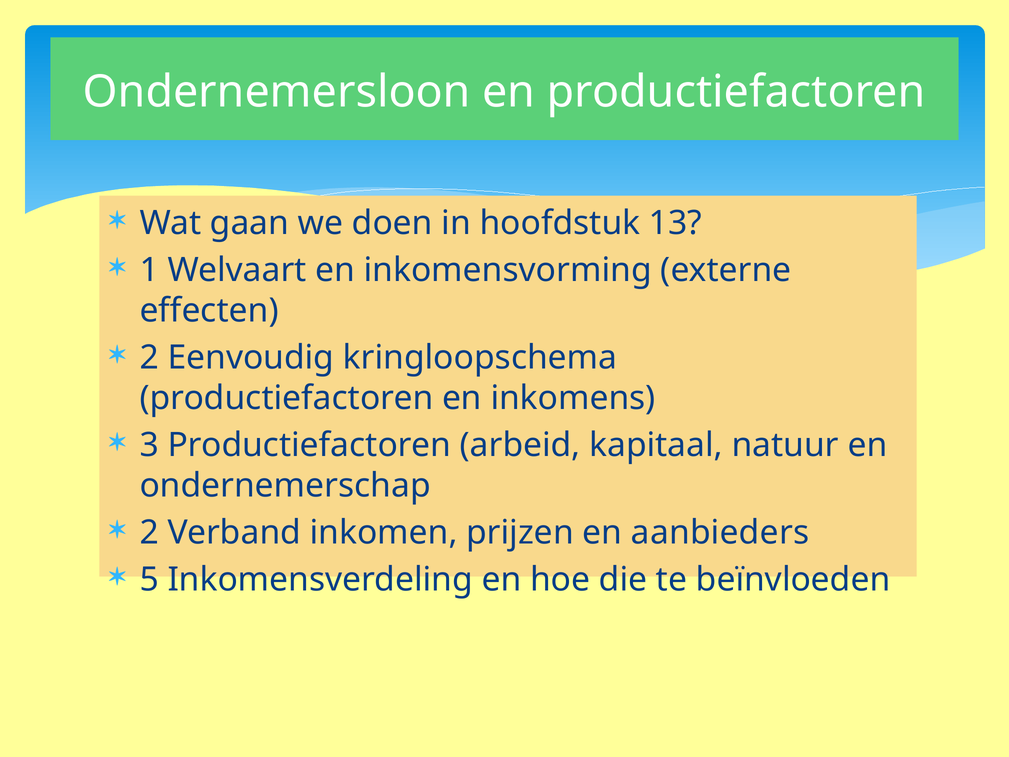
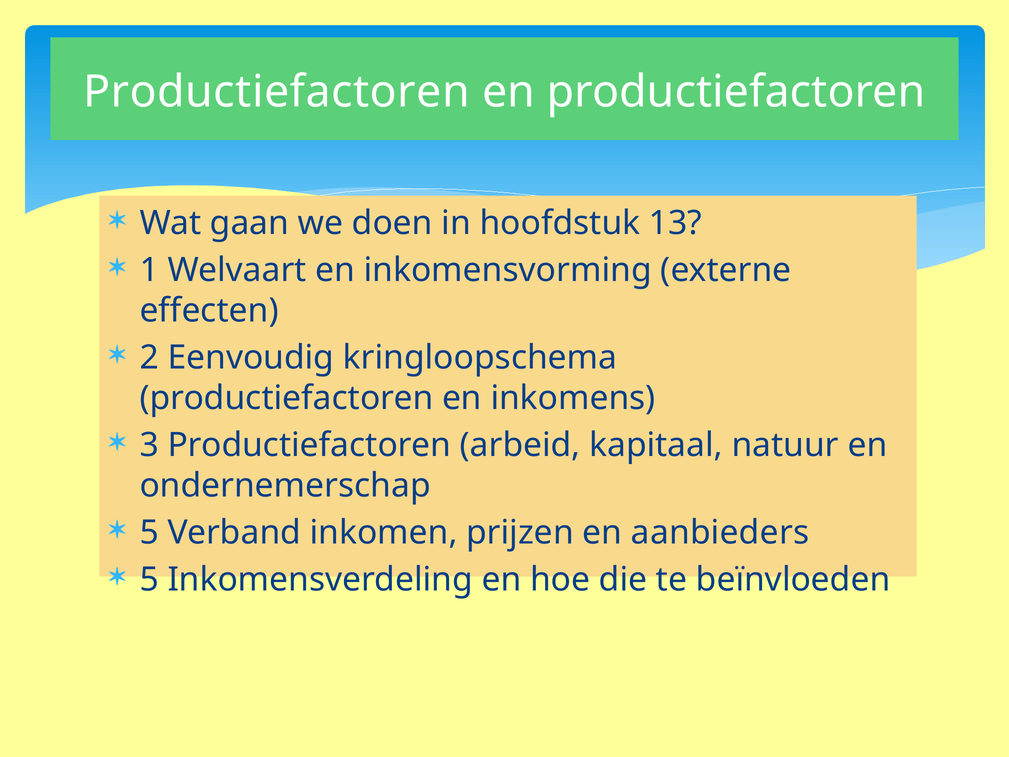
Ondernemersloon at (277, 92): Ondernemersloon -> Productiefactoren
2 at (149, 533): 2 -> 5
